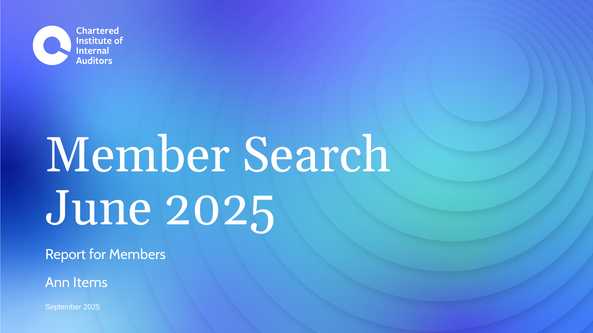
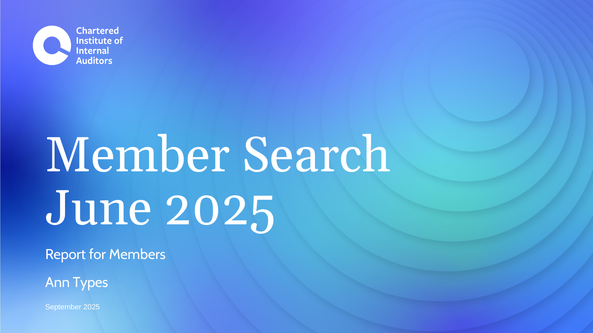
Items: Items -> Types
